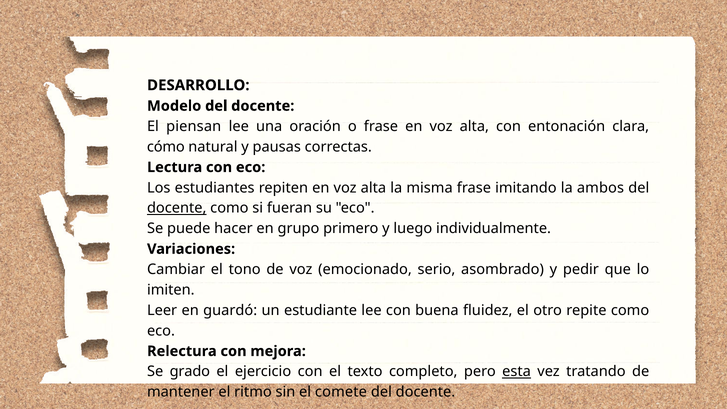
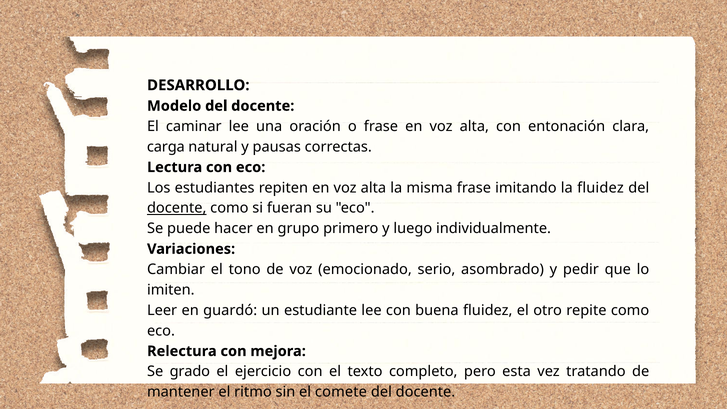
piensan: piensan -> caminar
cómo: cómo -> carga
la ambos: ambos -> fluidez
esta underline: present -> none
